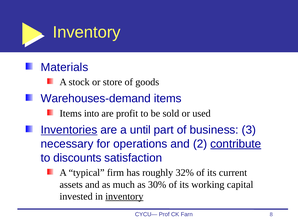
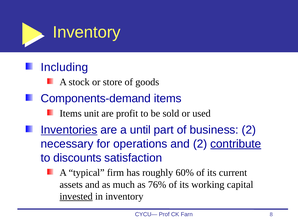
Materials: Materials -> Including
Warehouses-demand: Warehouses-demand -> Components-demand
into: into -> unit
business 3: 3 -> 2
32%: 32% -> 60%
30%: 30% -> 76%
invested underline: none -> present
inventory at (124, 196) underline: present -> none
